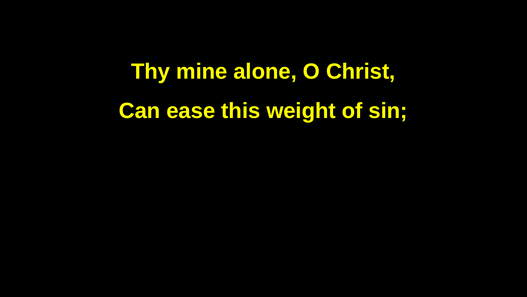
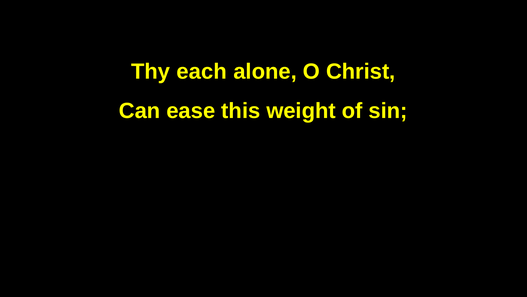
mine: mine -> each
